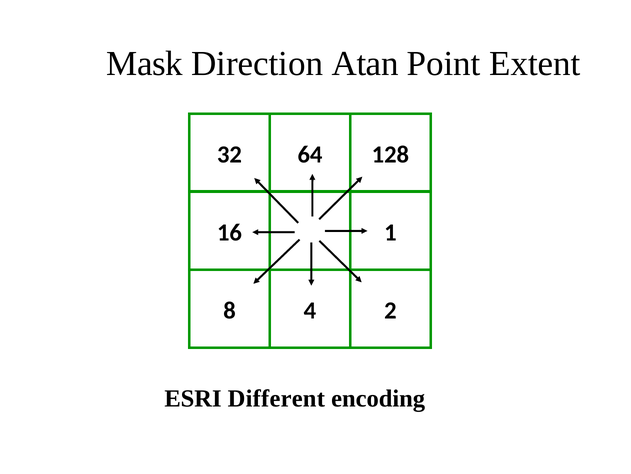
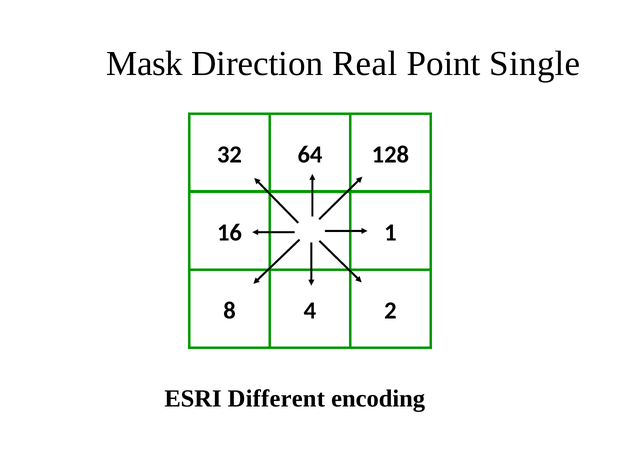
Atan: Atan -> Real
Extent: Extent -> Single
